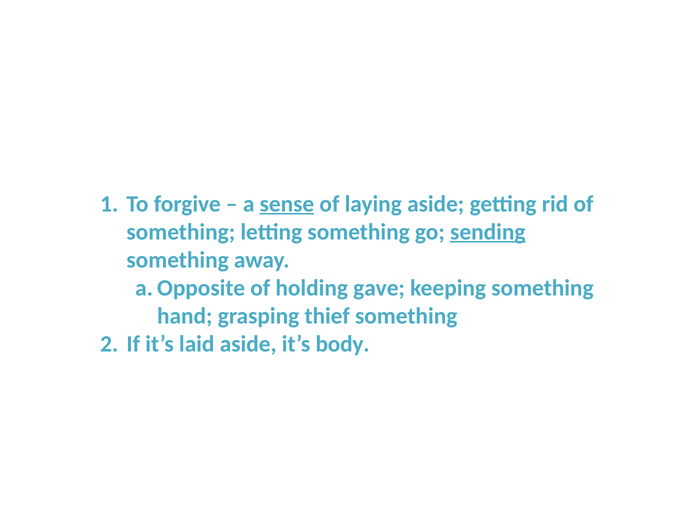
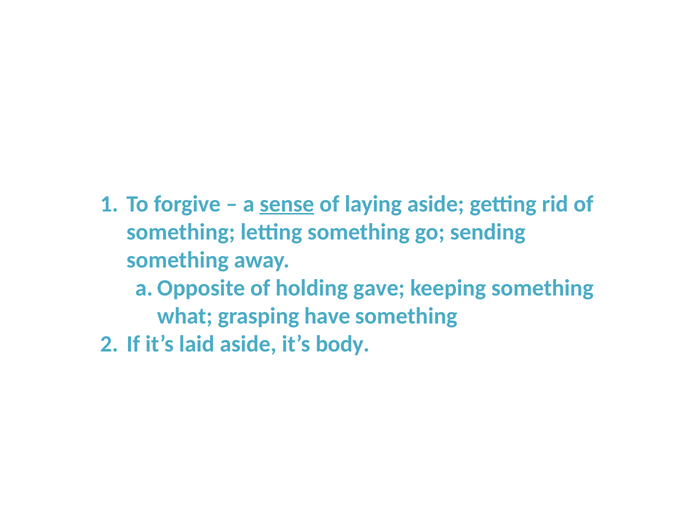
sending underline: present -> none
hand: hand -> what
thief: thief -> have
